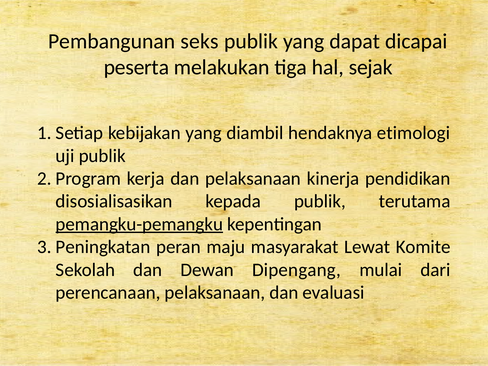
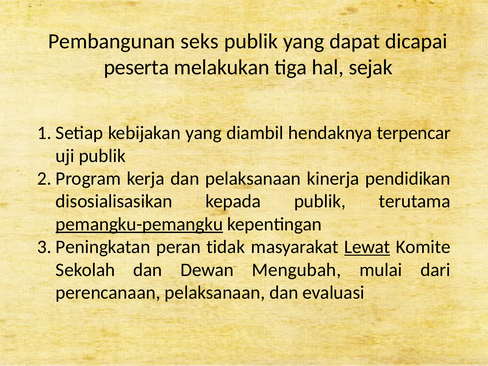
etimologi: etimologi -> terpencar
maju: maju -> tidak
Lewat underline: none -> present
Dipengang: Dipengang -> Mengubah
